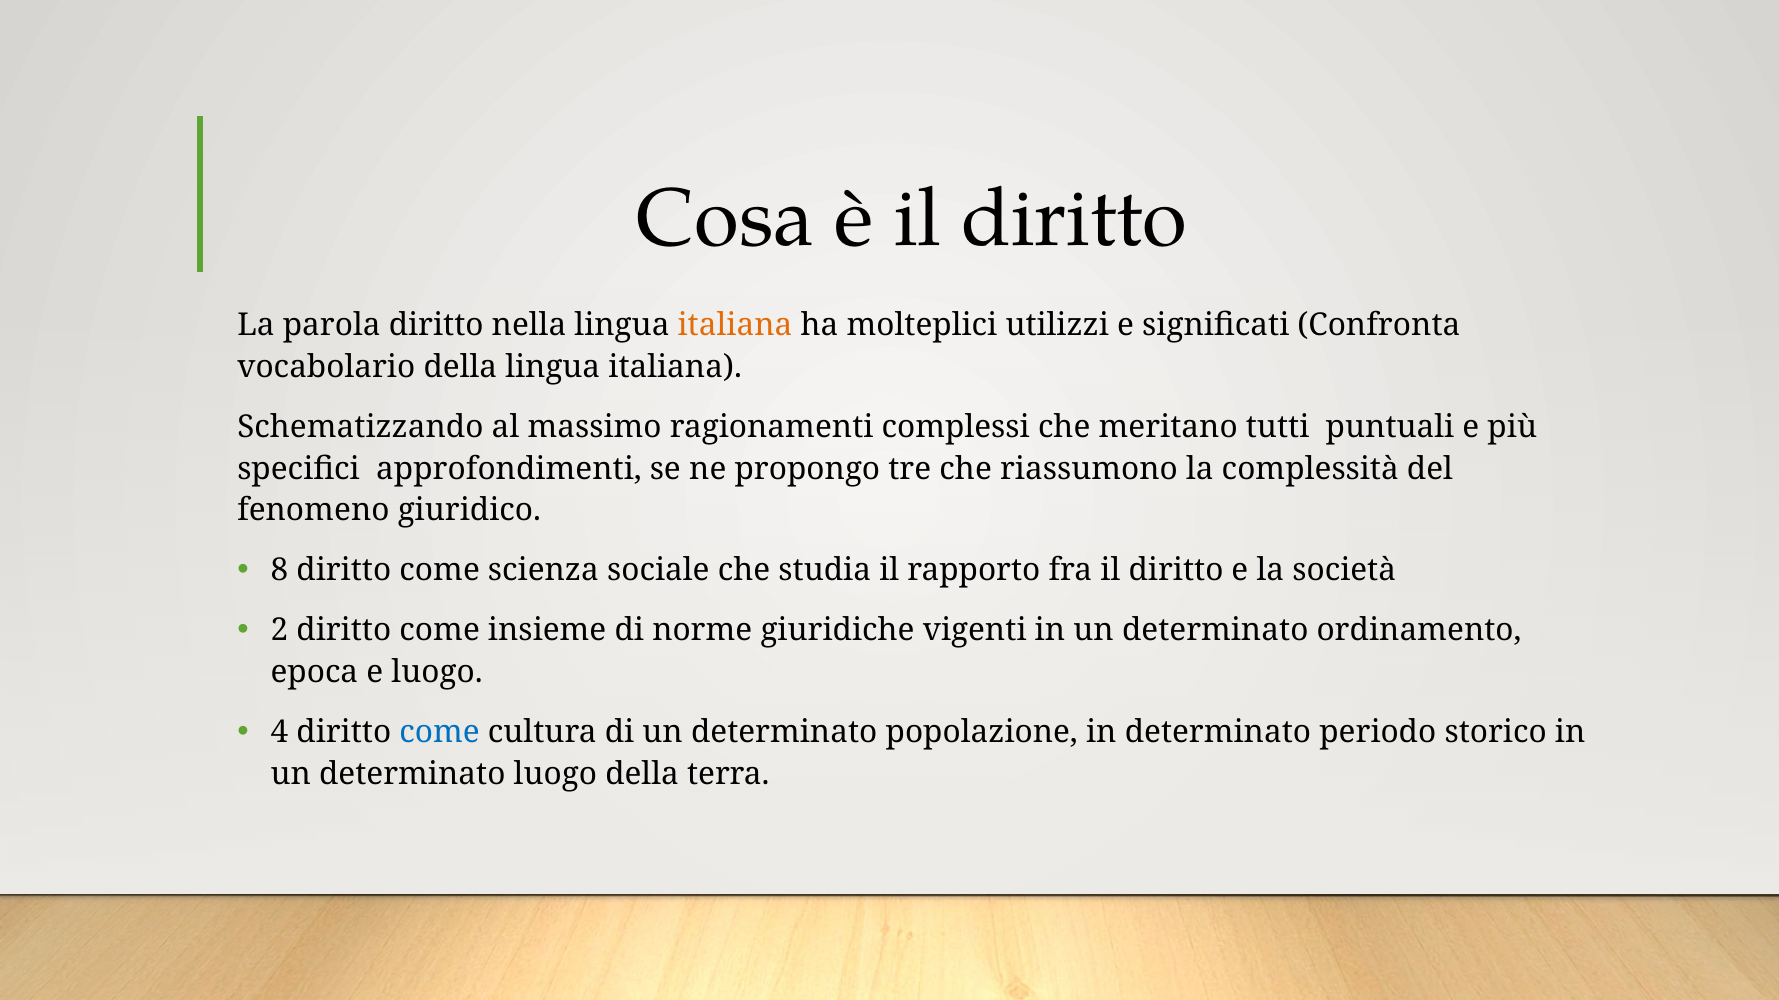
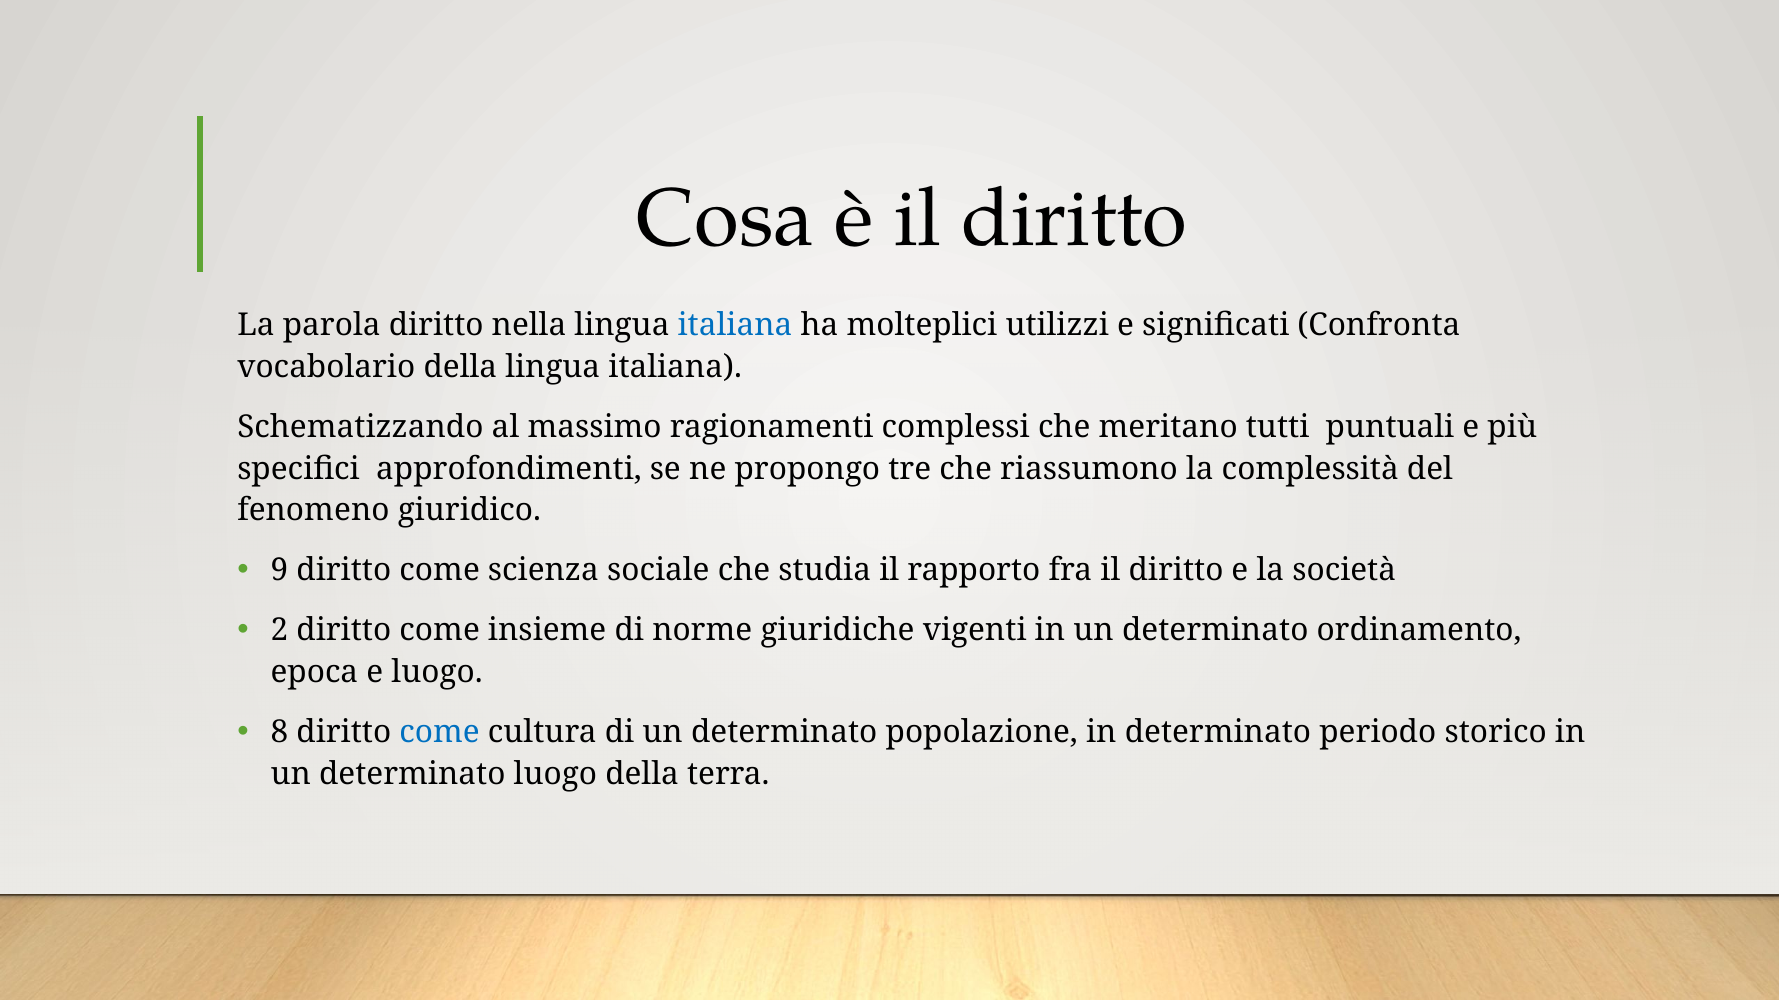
italiana at (735, 326) colour: orange -> blue
8: 8 -> 9
4: 4 -> 8
